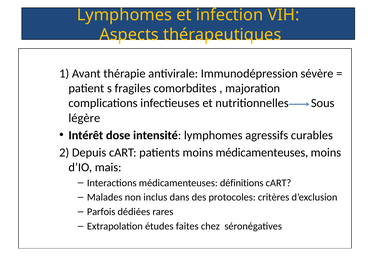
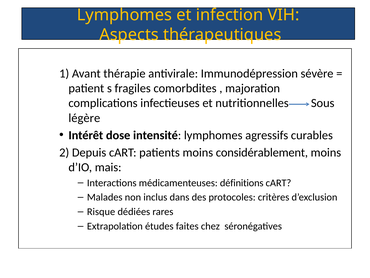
moins médicamenteuses: médicamenteuses -> considérablement
Parfois: Parfois -> Risque
